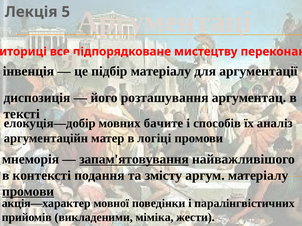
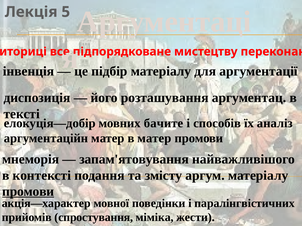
в логіці: логіці -> матер
запам'ятовування underline: present -> none
викладеними: викладеними -> спростування
